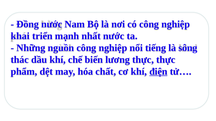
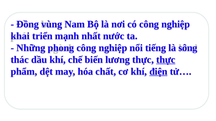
Đồng nước: nước -> vùng
nguồn: nguồn -> phong
thực at (166, 60) underline: none -> present
